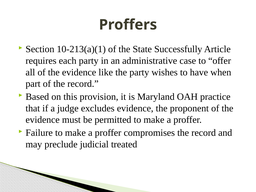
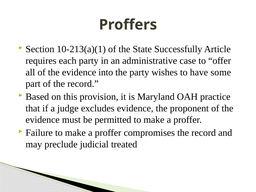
like: like -> into
when: when -> some
